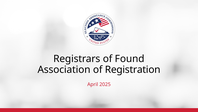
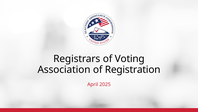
Found: Found -> Voting
